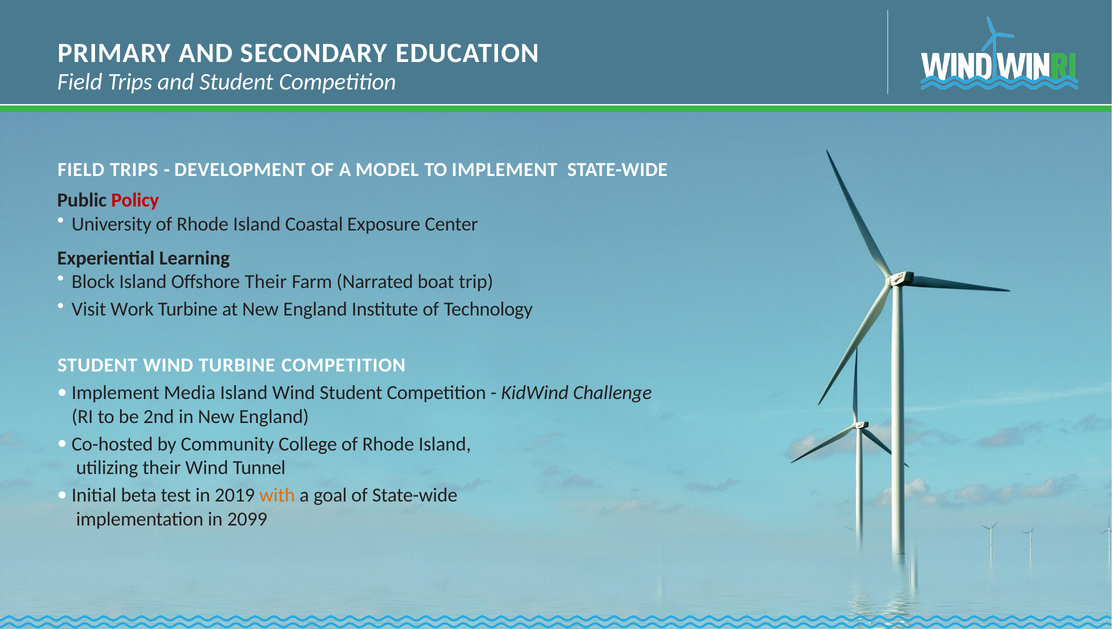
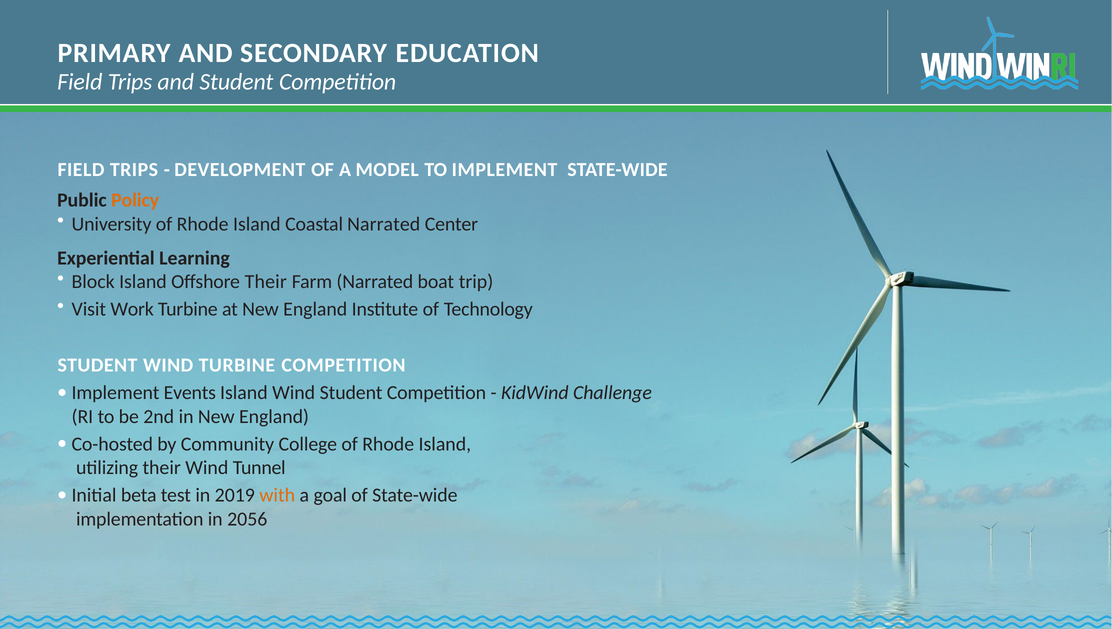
Policy colour: red -> orange
Coastal Exposure: Exposure -> Narrated
Media: Media -> Events
2099: 2099 -> 2056
